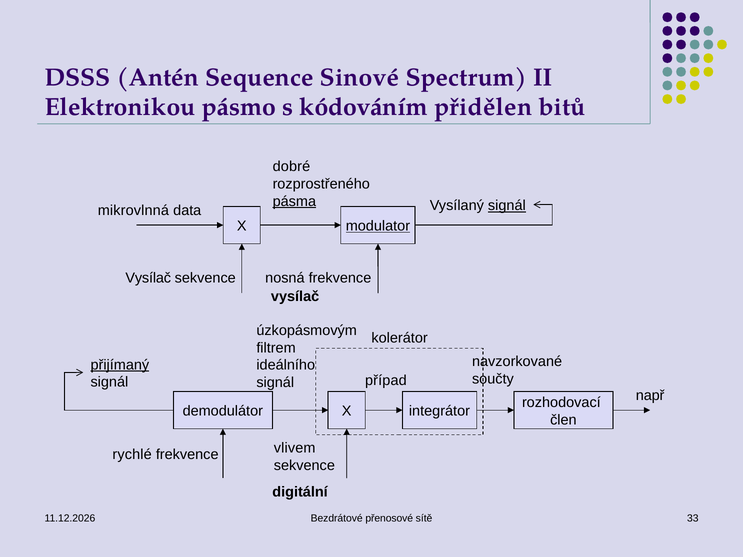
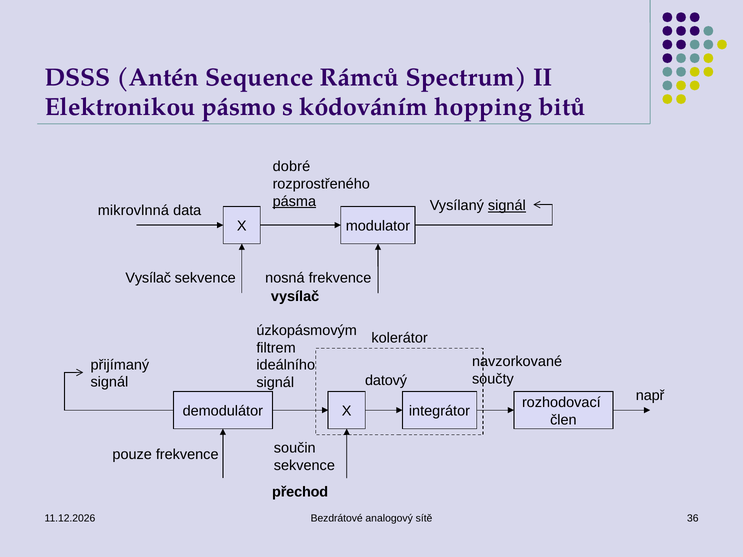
Sinové: Sinové -> Rámců
přidělen: přidělen -> hopping
modulator underline: present -> none
přijímaný underline: present -> none
případ: případ -> datový
vlivem: vlivem -> součin
rychlé: rychlé -> pouze
digitální: digitální -> přechod
přenosové: přenosové -> analogový
33: 33 -> 36
